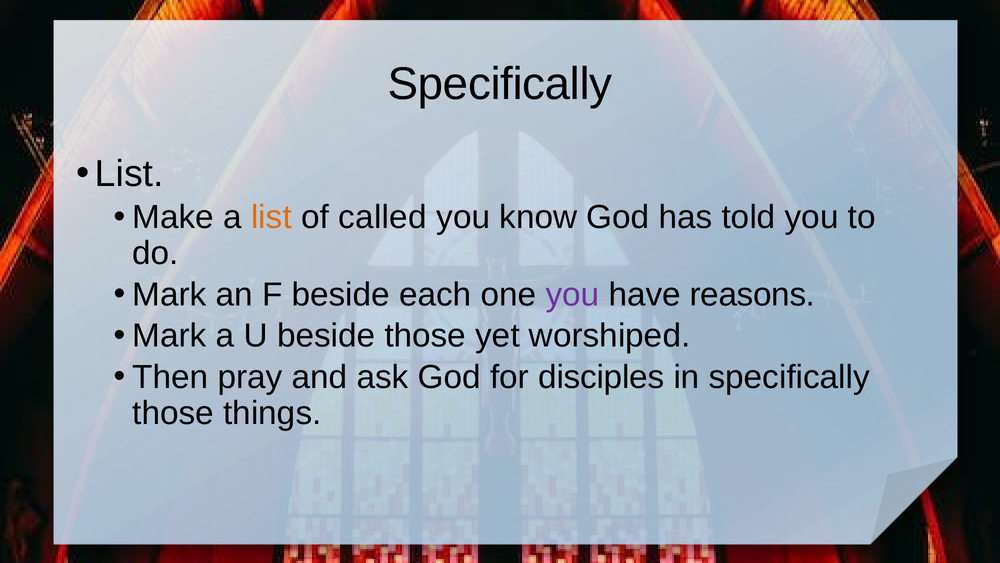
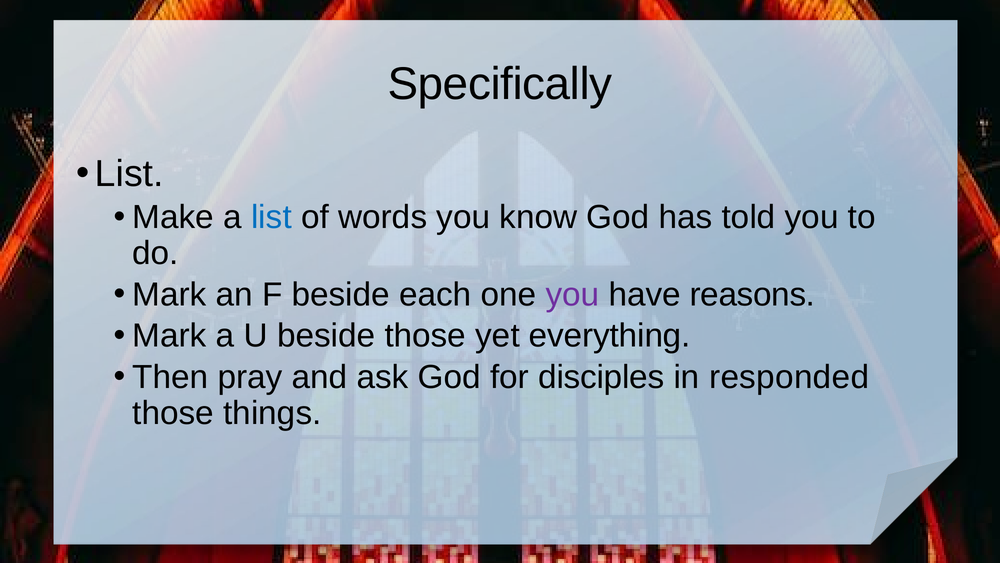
list at (271, 217) colour: orange -> blue
called: called -> words
worshiped: worshiped -> everything
in specifically: specifically -> responded
